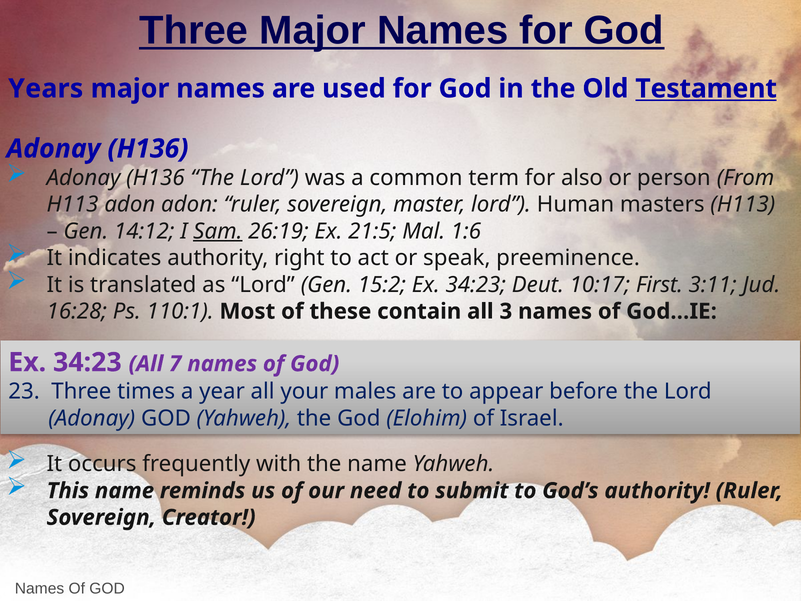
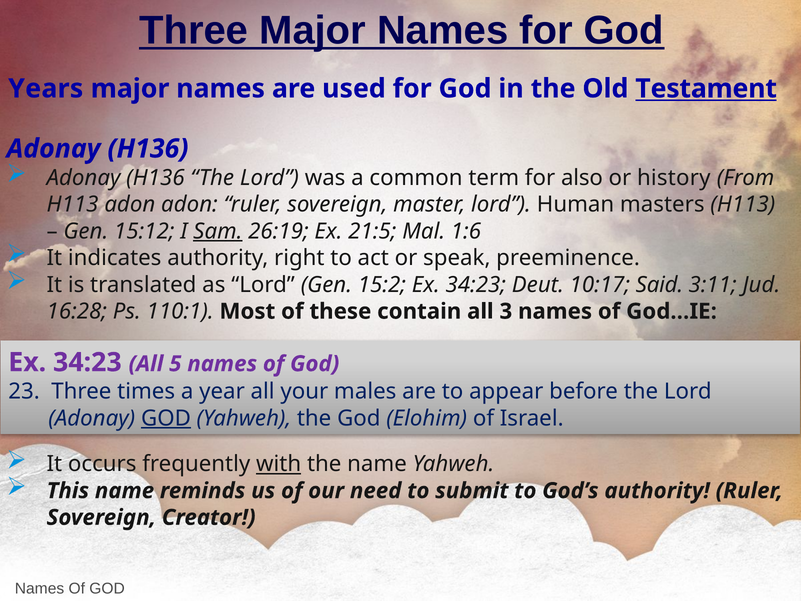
person: person -> history
14:12: 14:12 -> 15:12
First: First -> Said
7: 7 -> 5
GOD at (166, 418) underline: none -> present
with underline: none -> present
